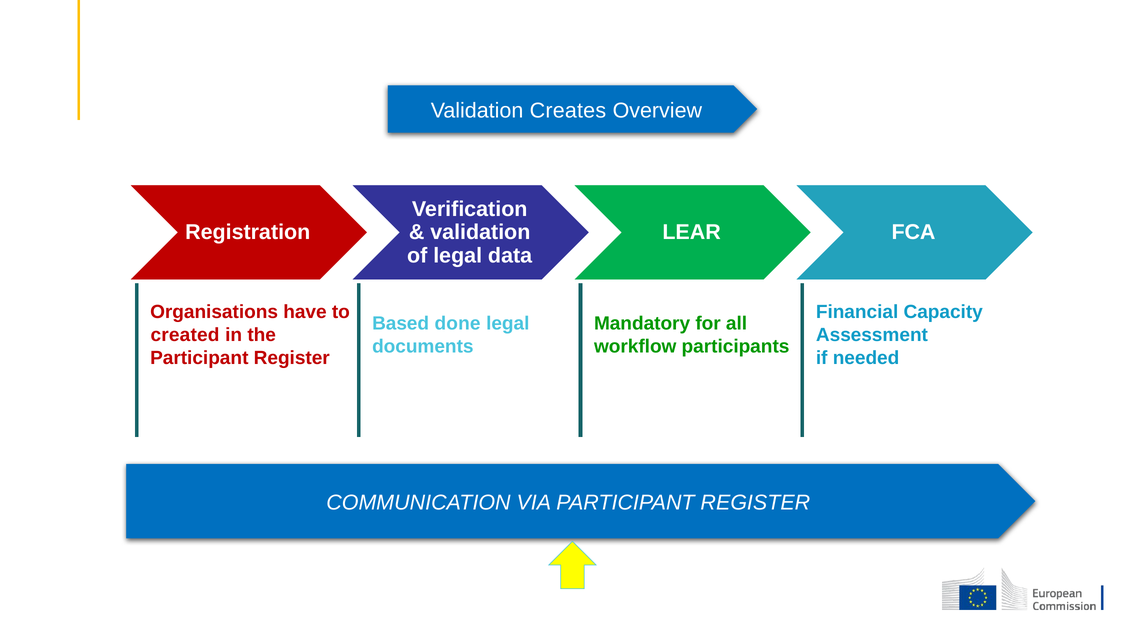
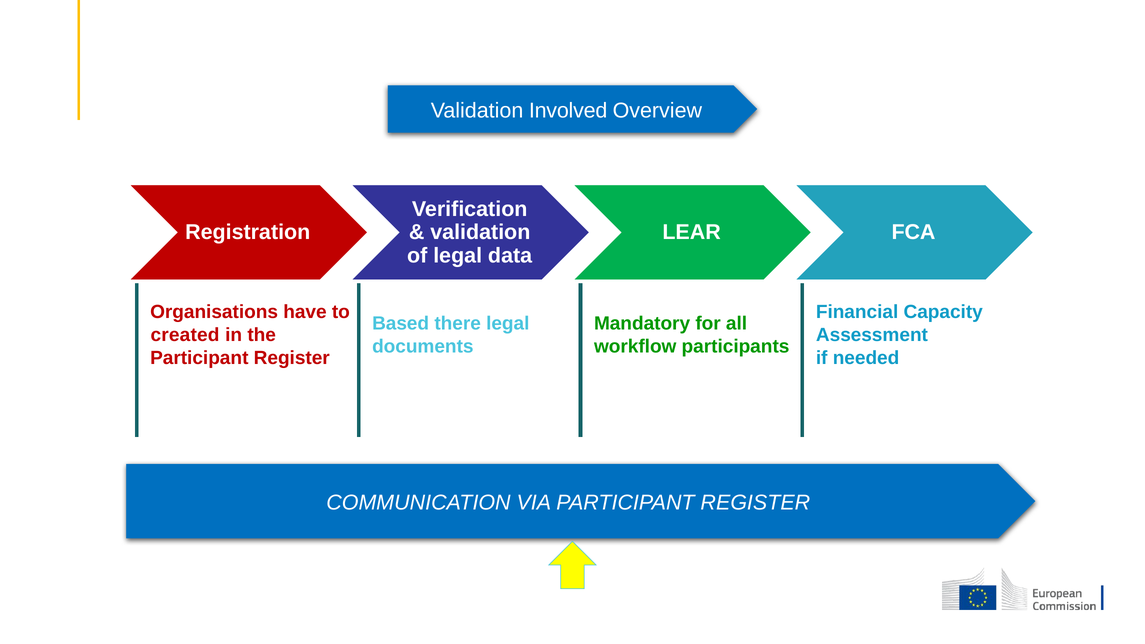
Creates: Creates -> Involved
done: done -> there
